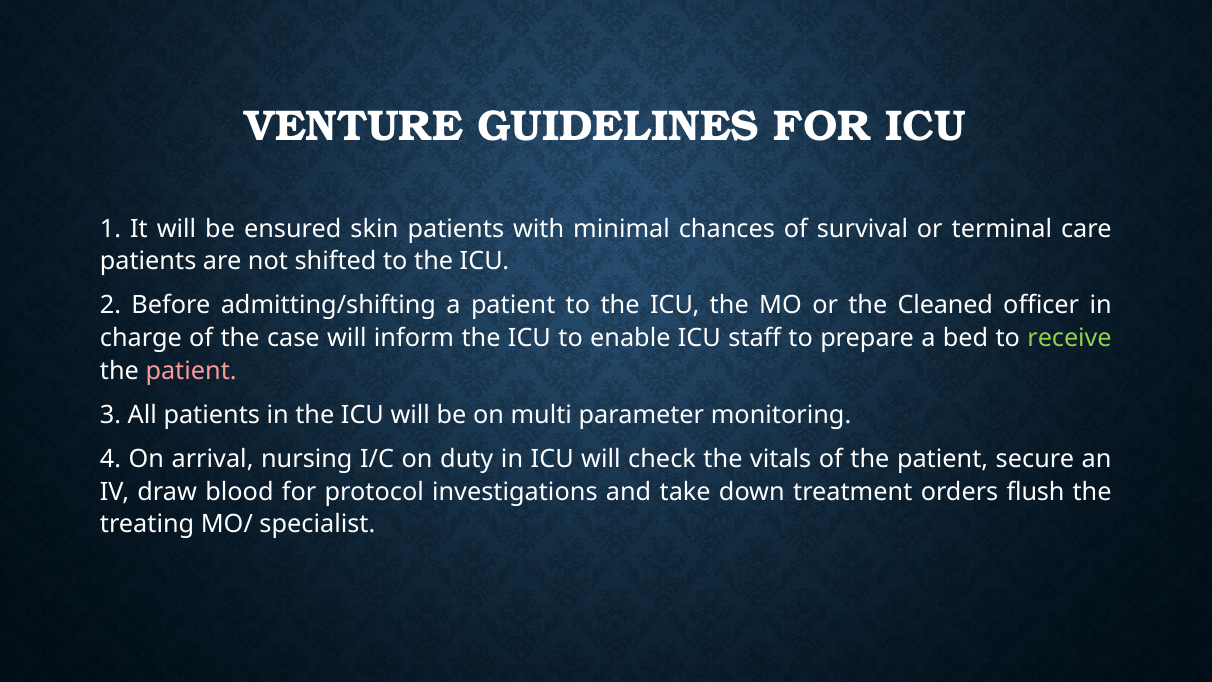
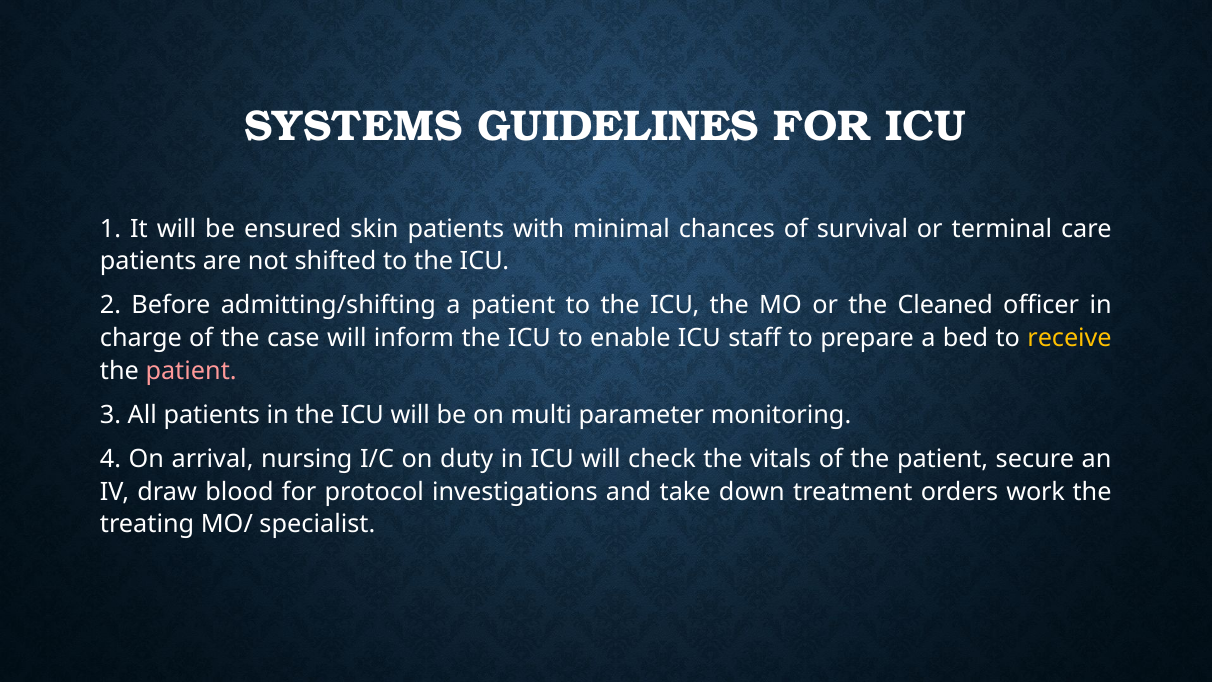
VENTURE: VENTURE -> SYSTEMS
receive colour: light green -> yellow
flush: flush -> work
